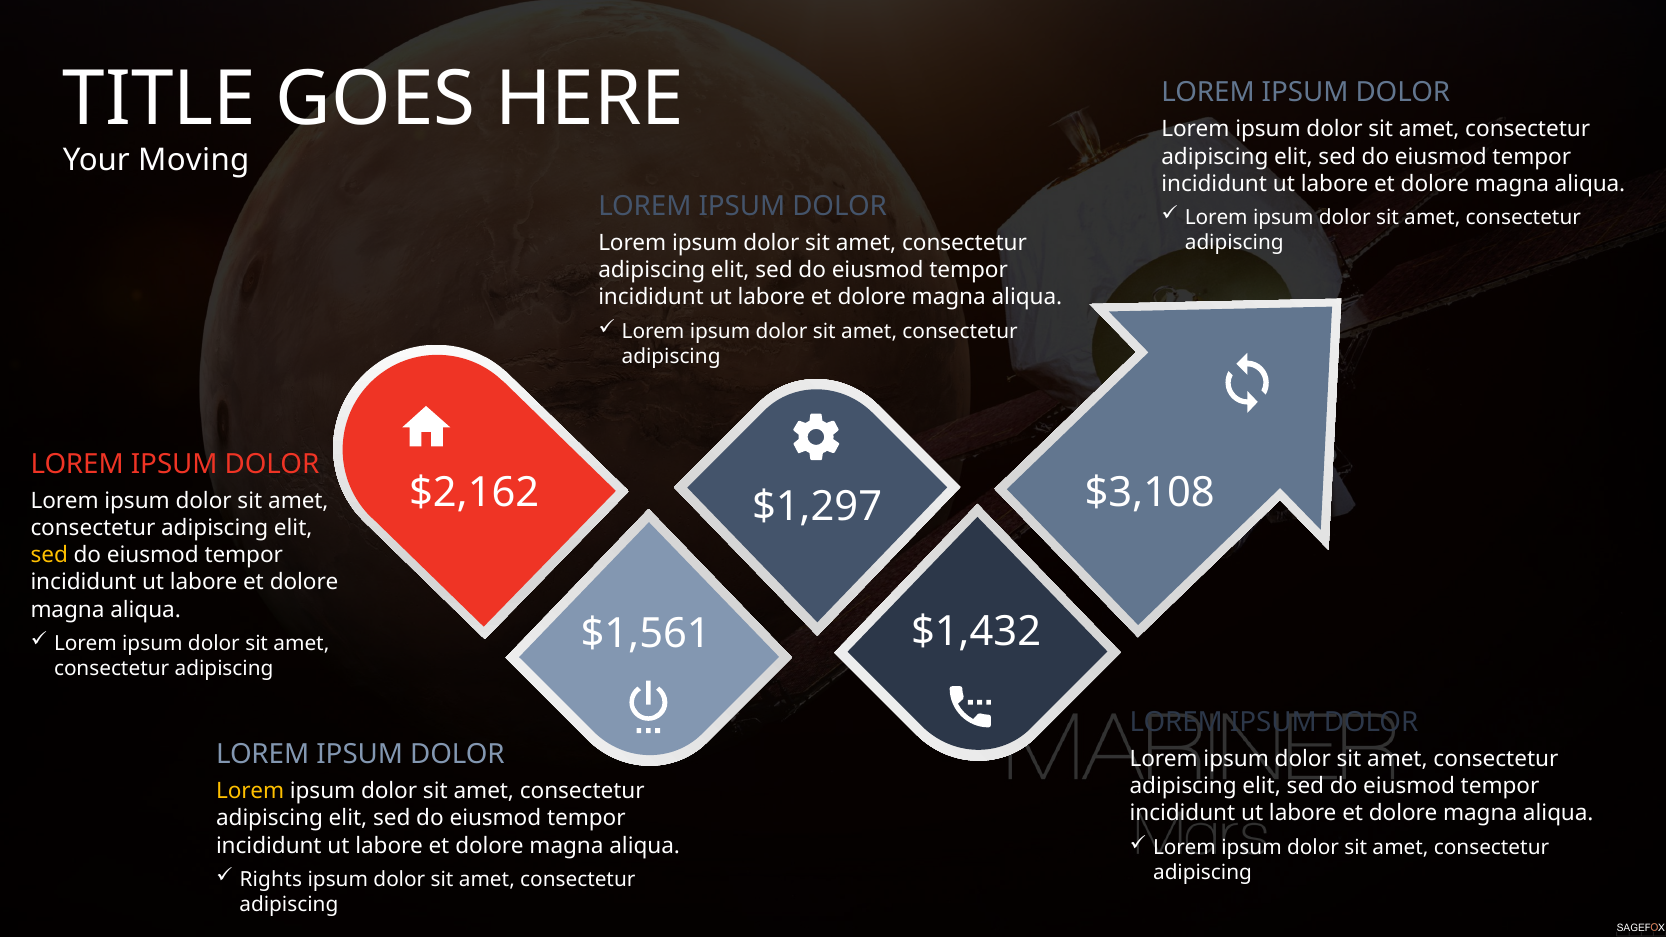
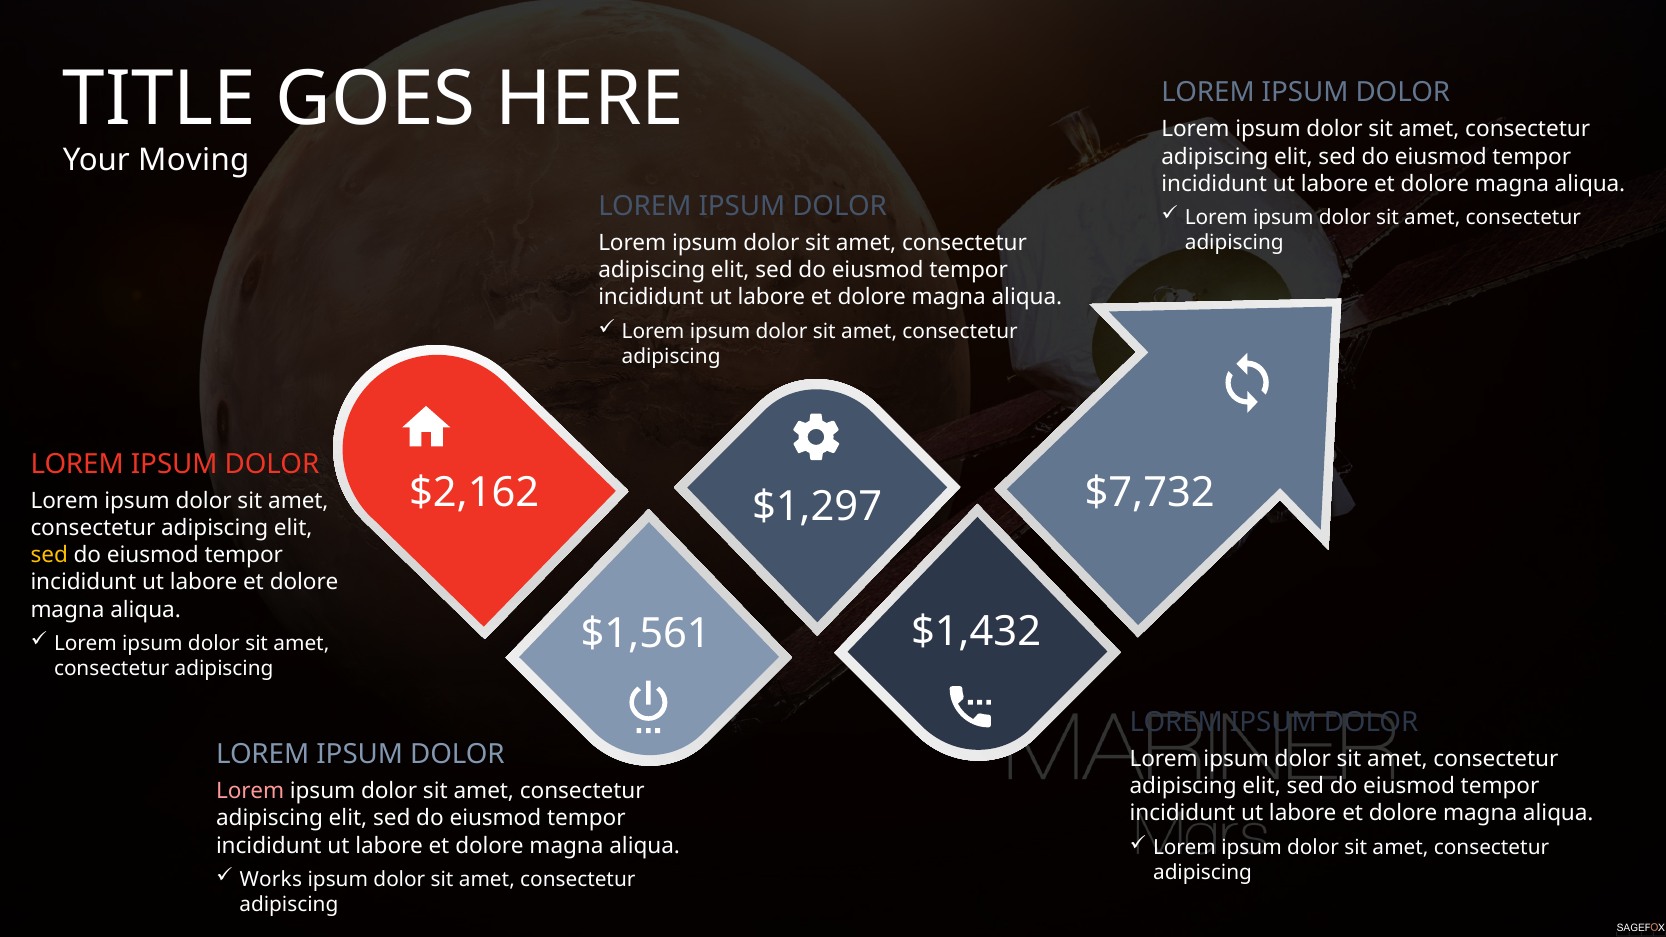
$3,108: $3,108 -> $7,732
Lorem at (250, 792) colour: yellow -> pink
Rights: Rights -> Works
